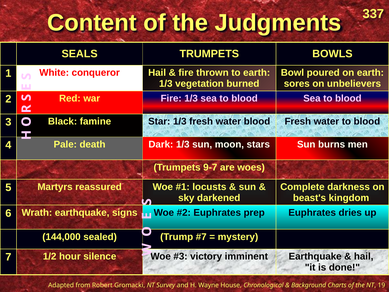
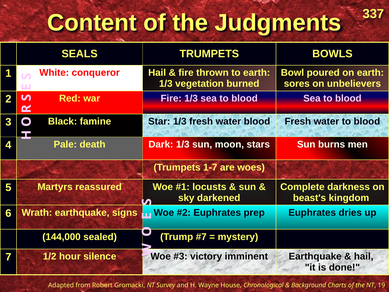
9-7: 9-7 -> 1-7
